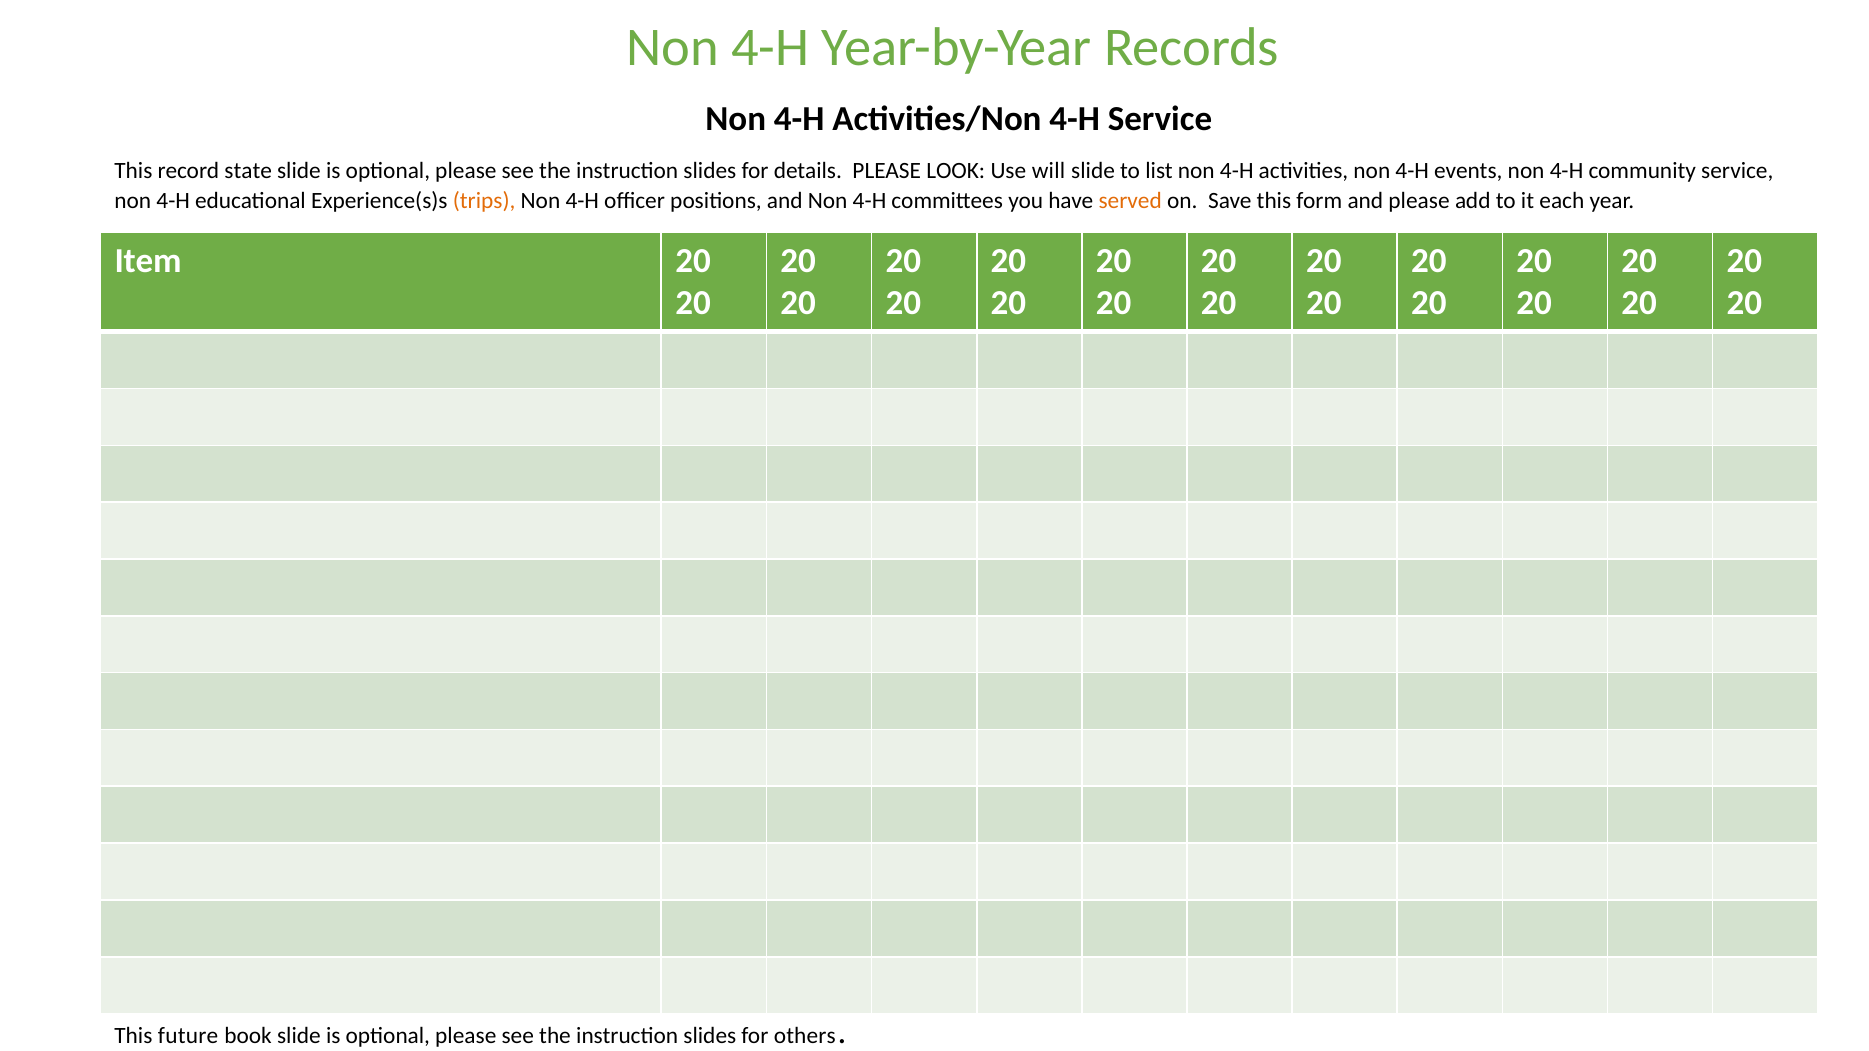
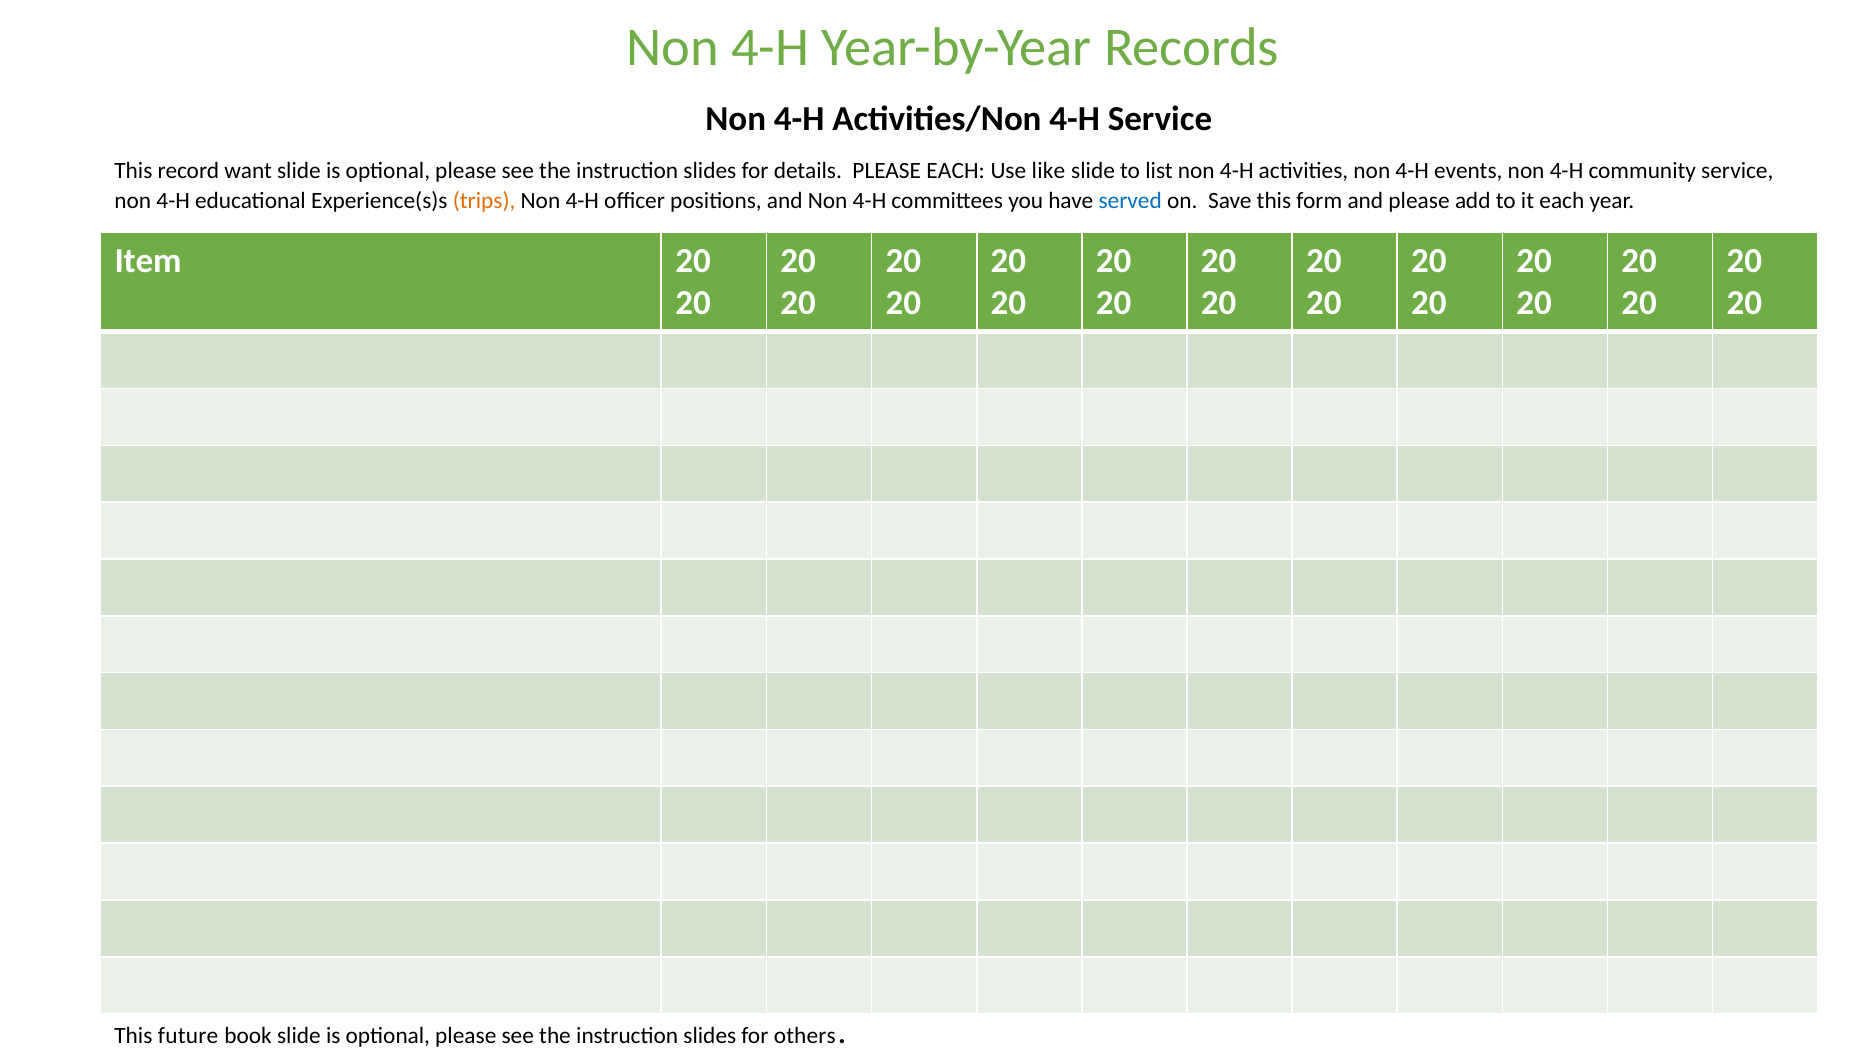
state: state -> want
PLEASE LOOK: LOOK -> EACH
will: will -> like
served colour: orange -> blue
